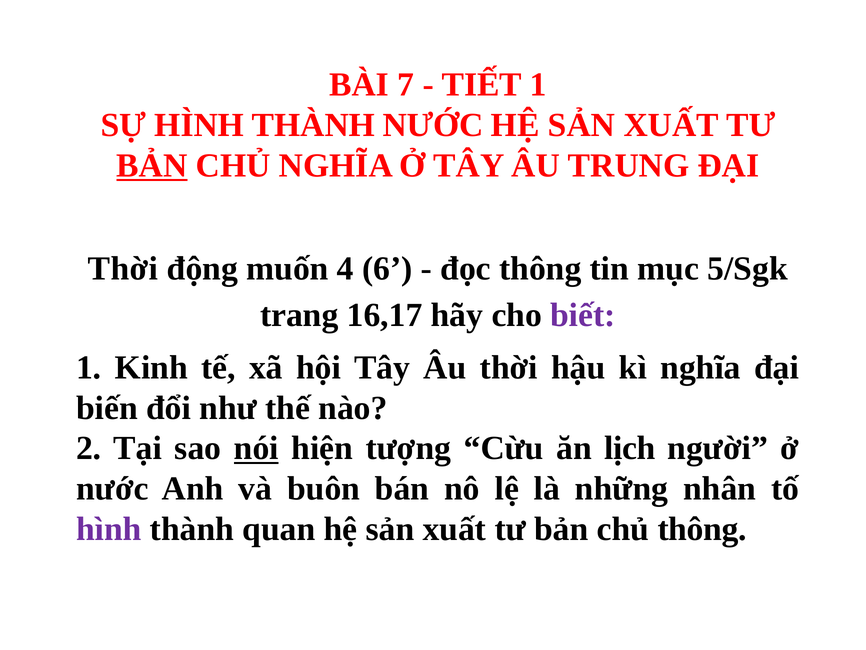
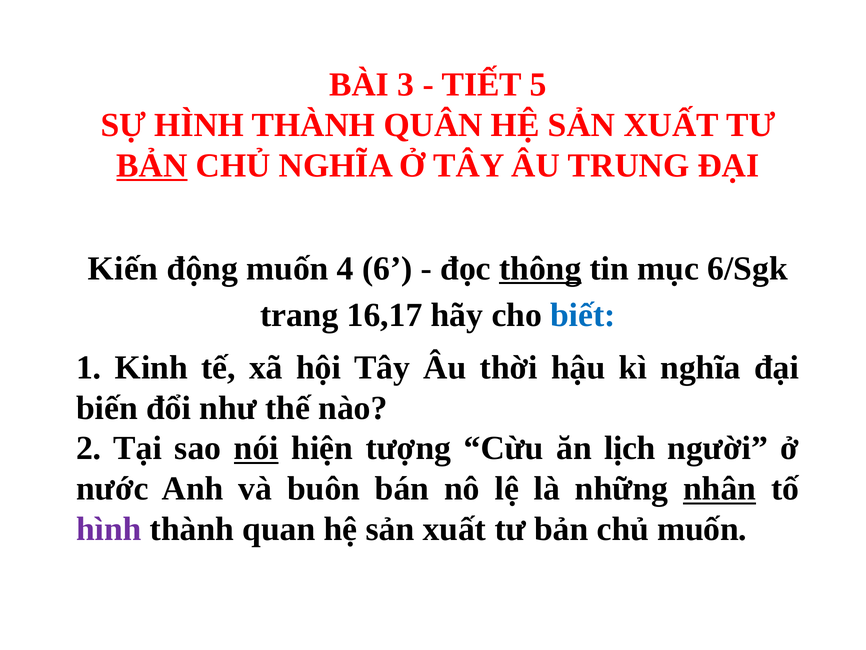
7: 7 -> 3
TIẾT 1: 1 -> 5
THÀNH NƯỚC: NƯỚC -> QUÂN
Thời at (123, 268): Thời -> Kiến
thông at (540, 268) underline: none -> present
5/Sgk: 5/Sgk -> 6/Sgk
biết colour: purple -> blue
nhân underline: none -> present
chủ thông: thông -> muốn
